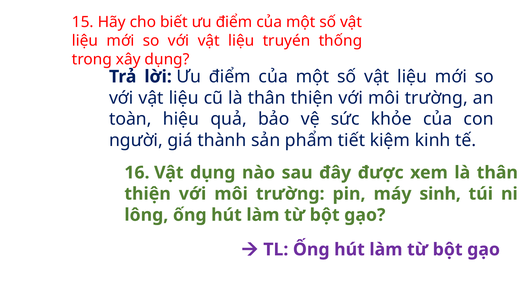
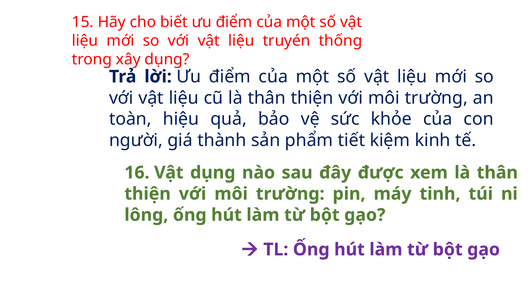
sinh: sinh -> tinh
